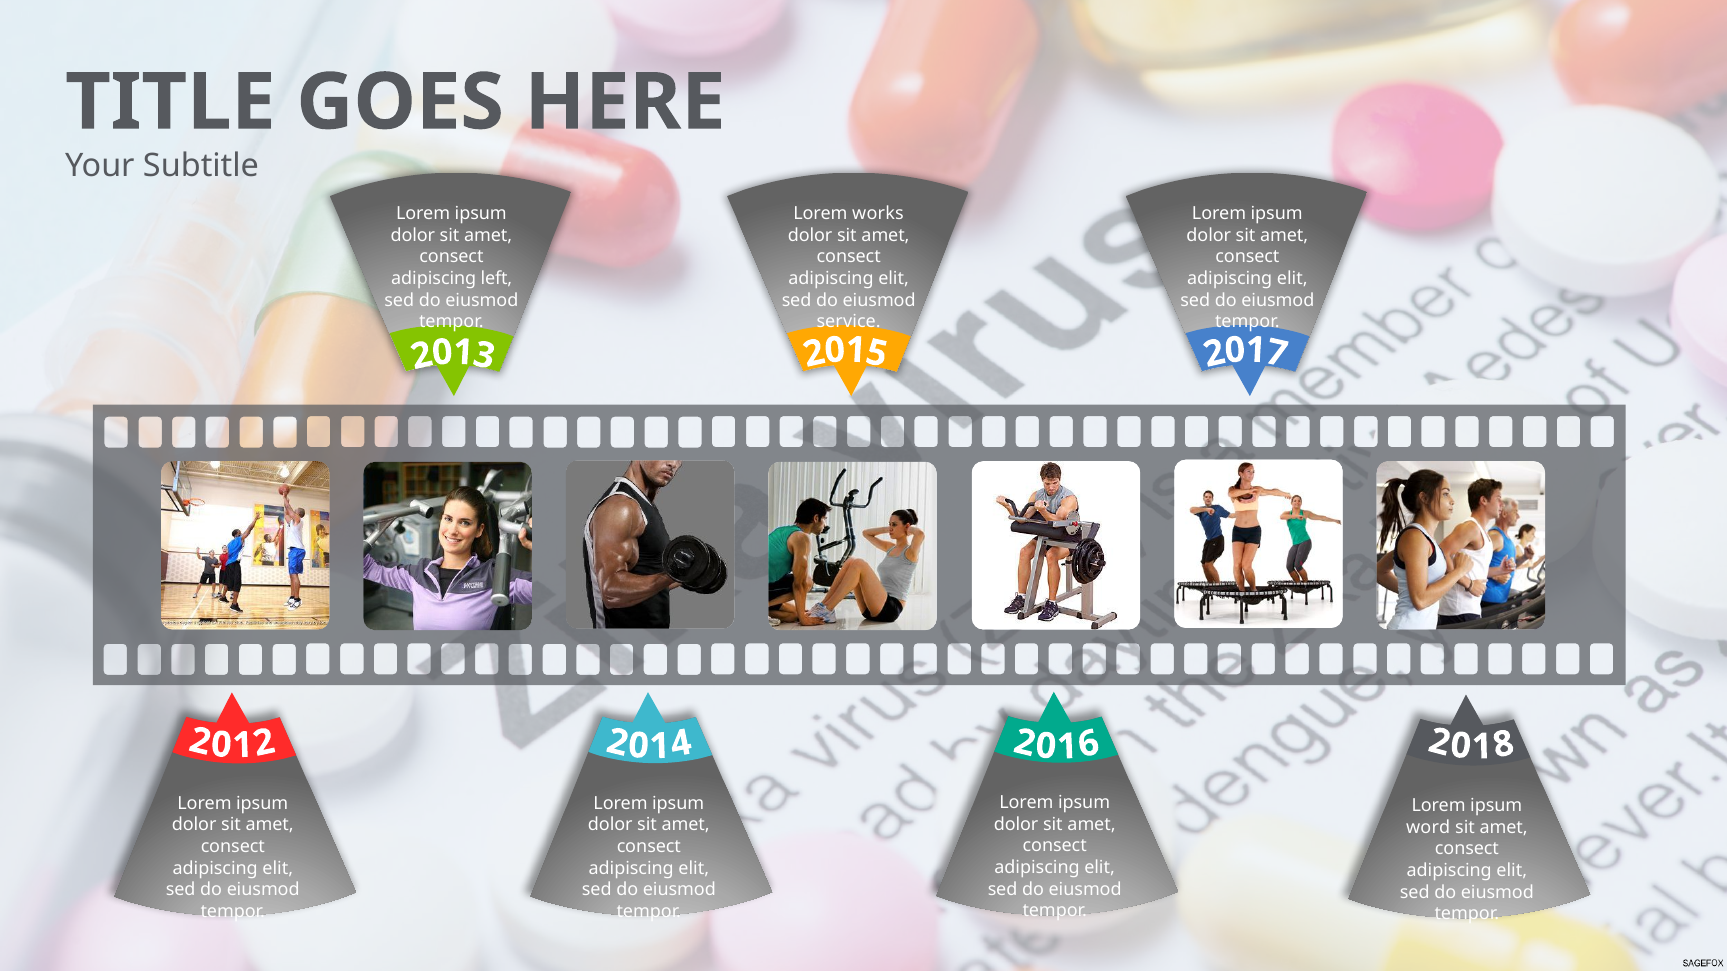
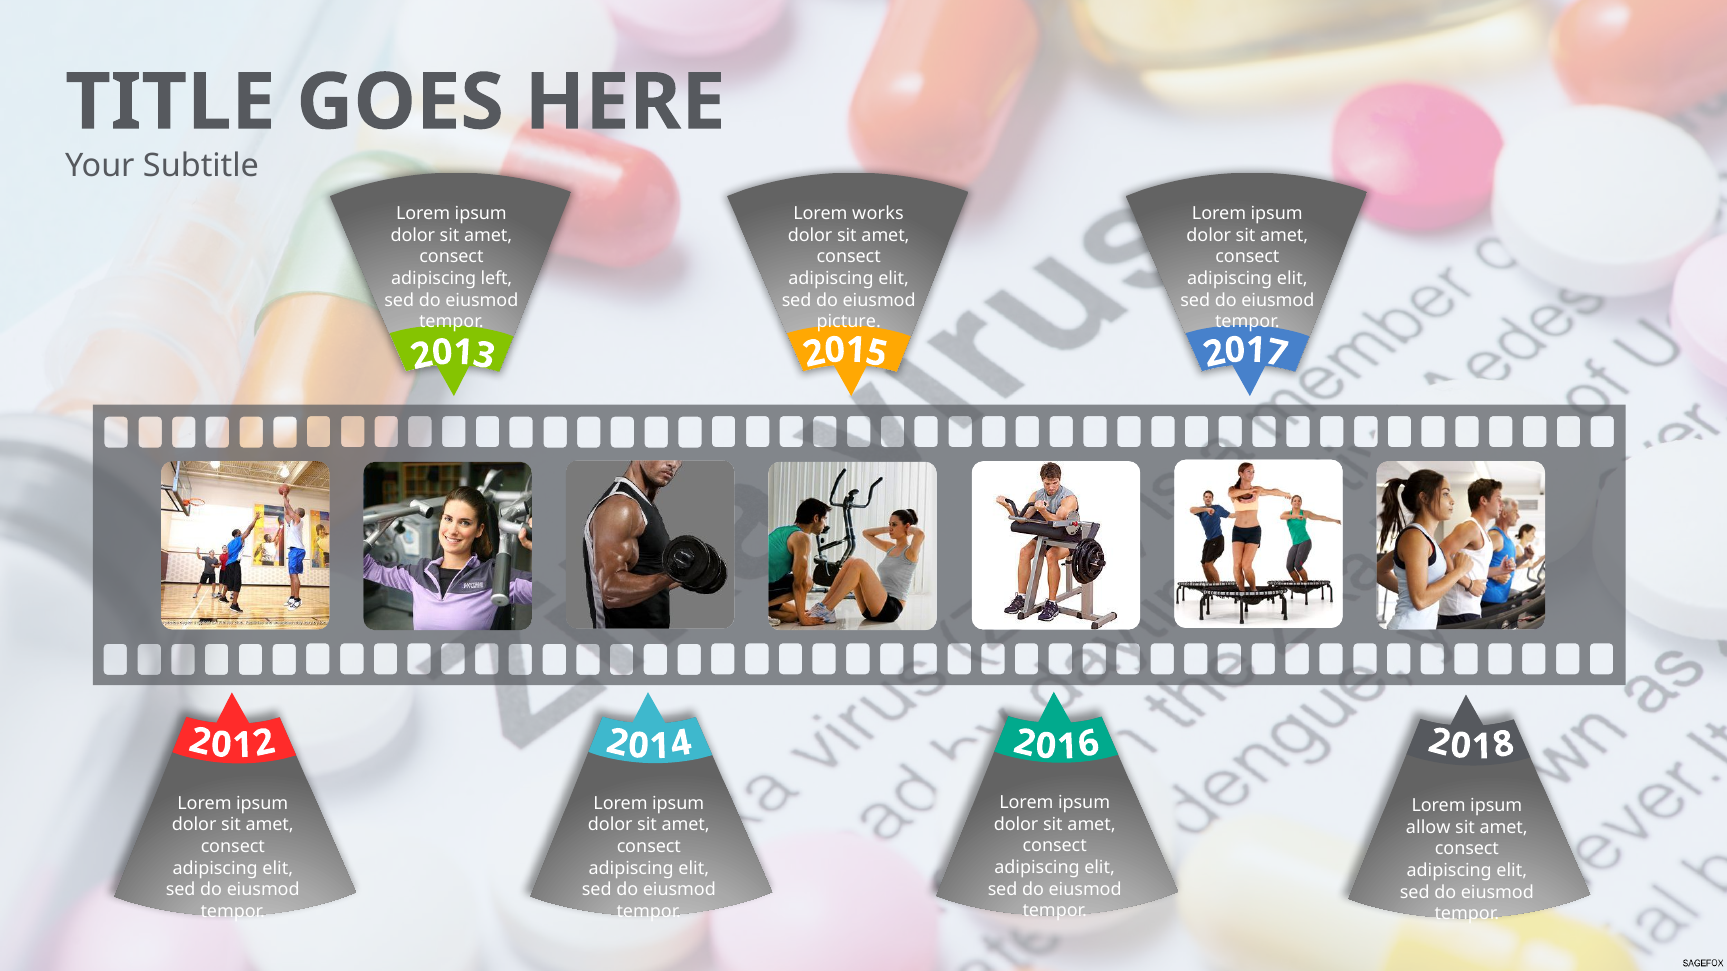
service: service -> picture
word: word -> allow
